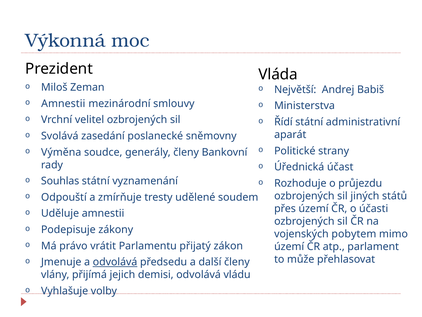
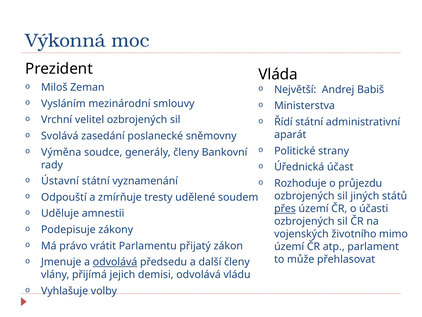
o Amnestii: Amnestii -> Vysláním
Souhlas: Souhlas -> Ústavní
přes underline: none -> present
pobytem: pobytem -> životního
